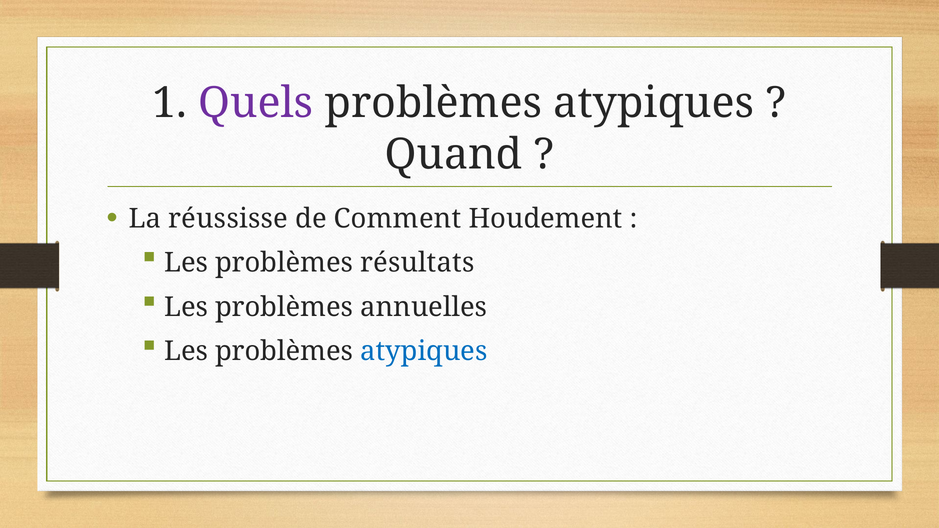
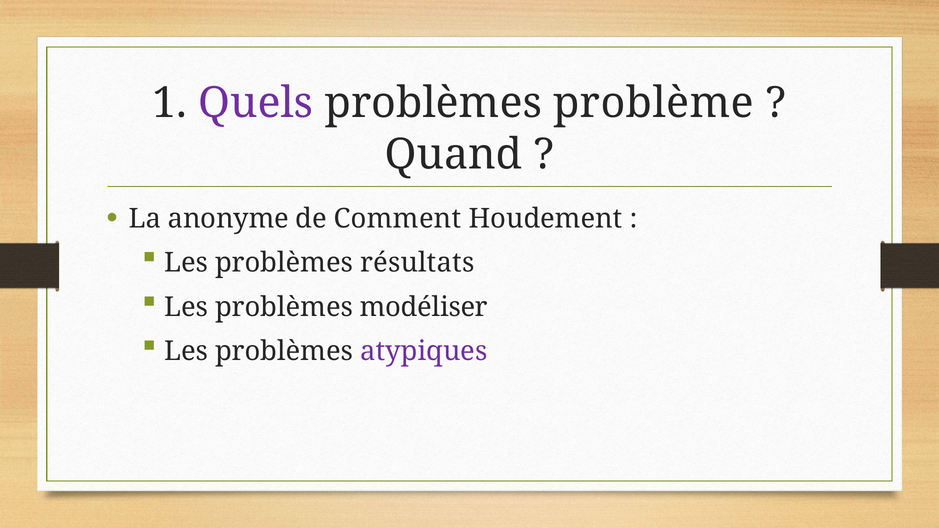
atypiques at (654, 103): atypiques -> problème
réussisse: réussisse -> anonyme
annuelles: annuelles -> modéliser
atypiques at (424, 351) colour: blue -> purple
